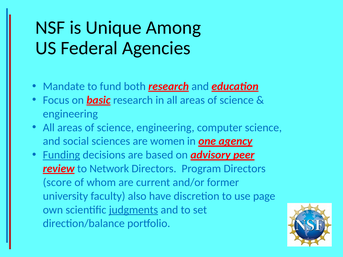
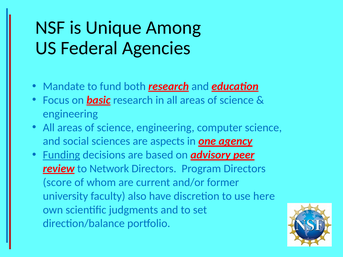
women: women -> aspects
page: page -> here
judgments underline: present -> none
